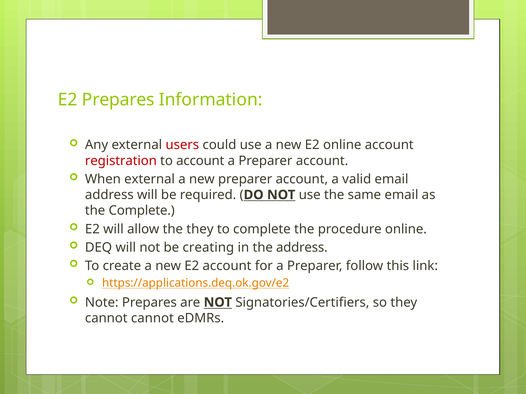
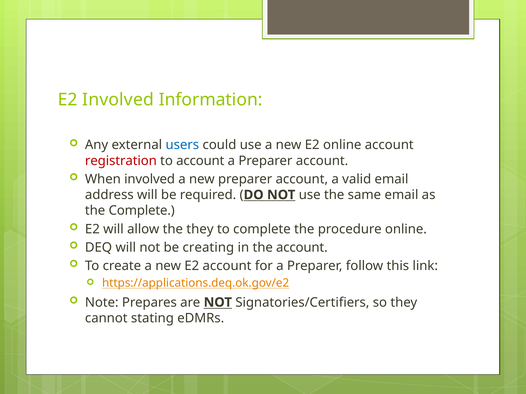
E2 Prepares: Prepares -> Involved
users colour: red -> blue
When external: external -> involved
the address: address -> account
cannot cannot: cannot -> stating
